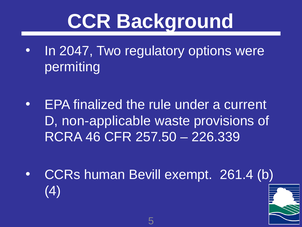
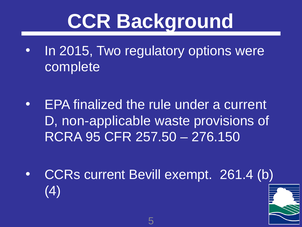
2047: 2047 -> 2015
permiting: permiting -> complete
46: 46 -> 95
226.339: 226.339 -> 276.150
CCRs human: human -> current
